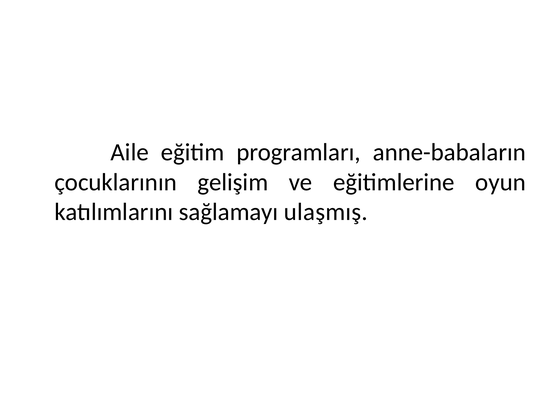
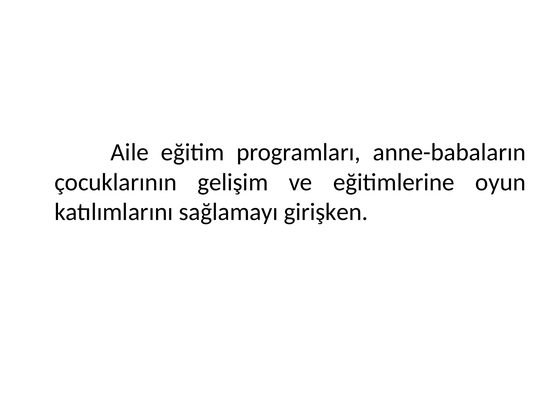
ulaşmış: ulaşmış -> girişken
